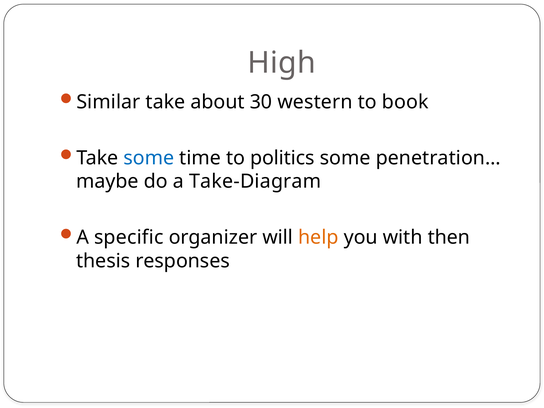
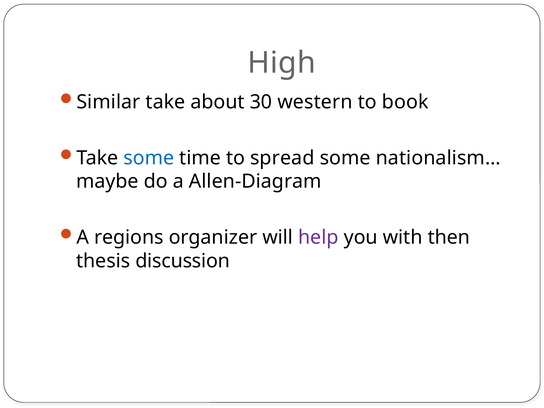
politics: politics -> spread
penetration…: penetration… -> nationalism…
Take-Diagram: Take-Diagram -> Allen-Diagram
specific: specific -> regions
help colour: orange -> purple
responses: responses -> discussion
